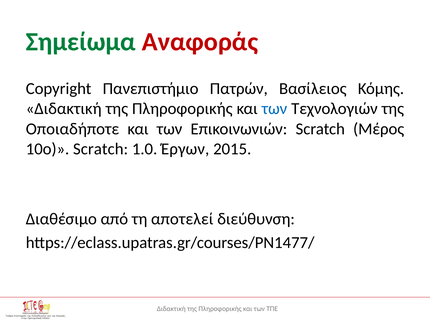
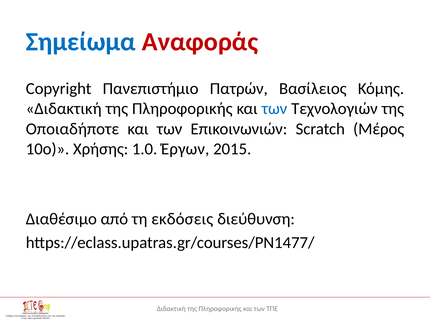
Σημείωμα colour: green -> blue
10ο Scratch: Scratch -> Χρήσης
αποτελεί: αποτελεί -> εκδόσεις
